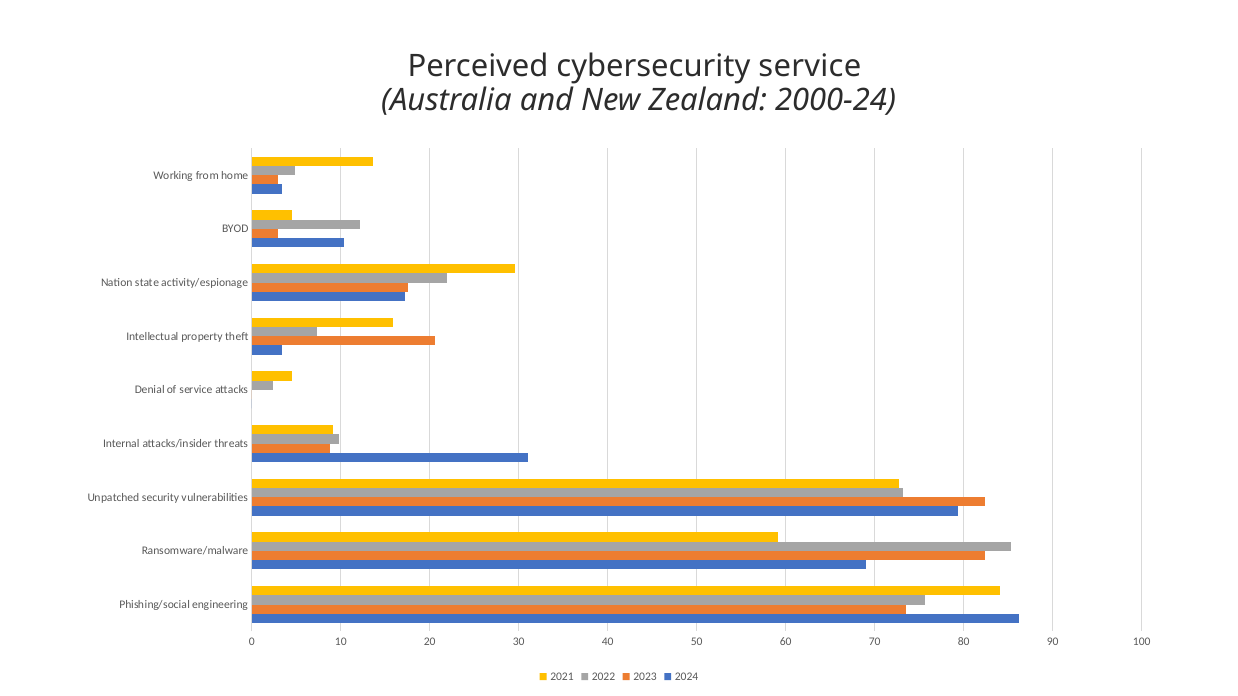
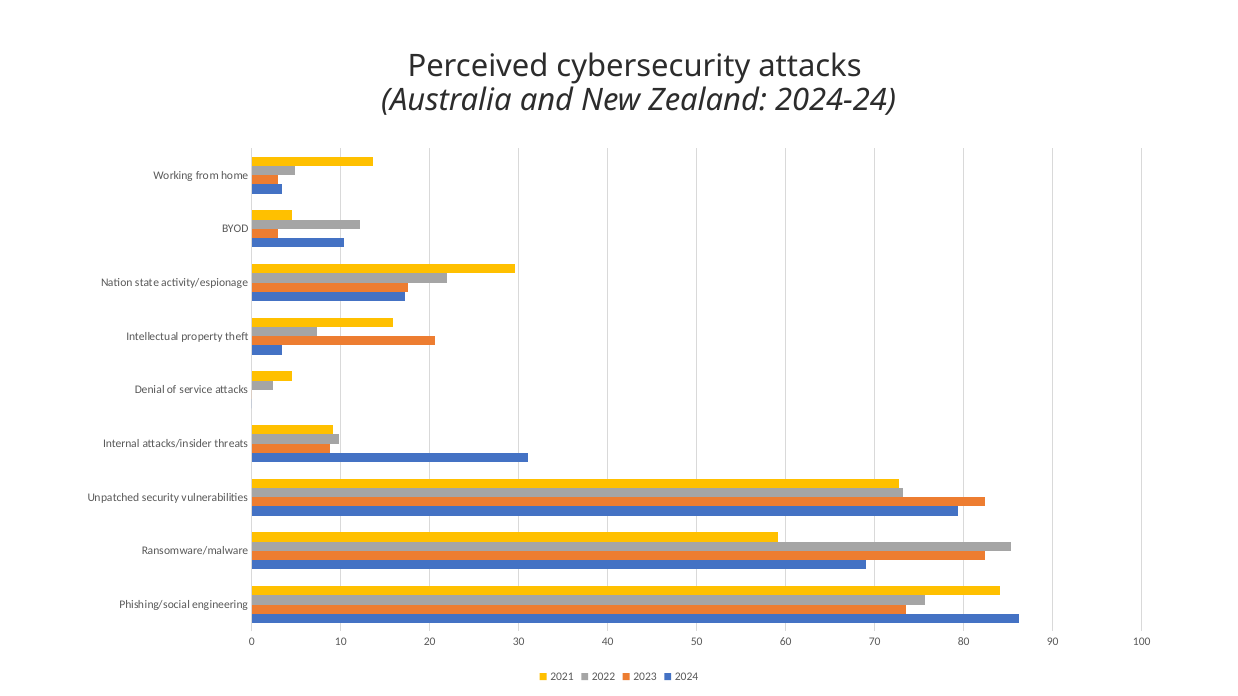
cybersecurity service: service -> attacks
2000-24: 2000-24 -> 2024-24
